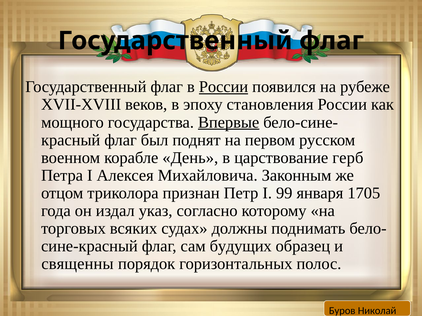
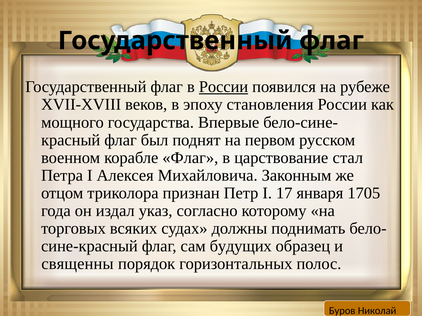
Впервые underline: present -> none
корабле День: День -> Флаг
герб: герб -> стал
99: 99 -> 17
